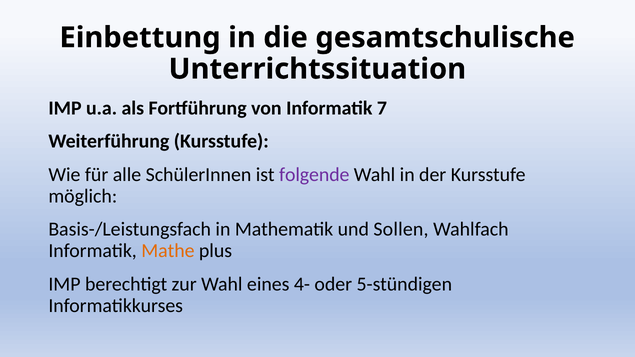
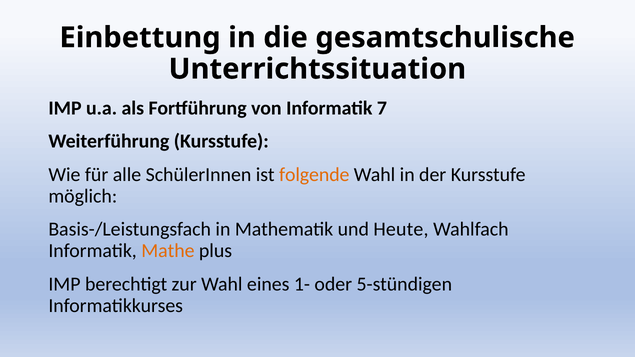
folgende colour: purple -> orange
Sollen: Sollen -> Heute
4-: 4- -> 1-
